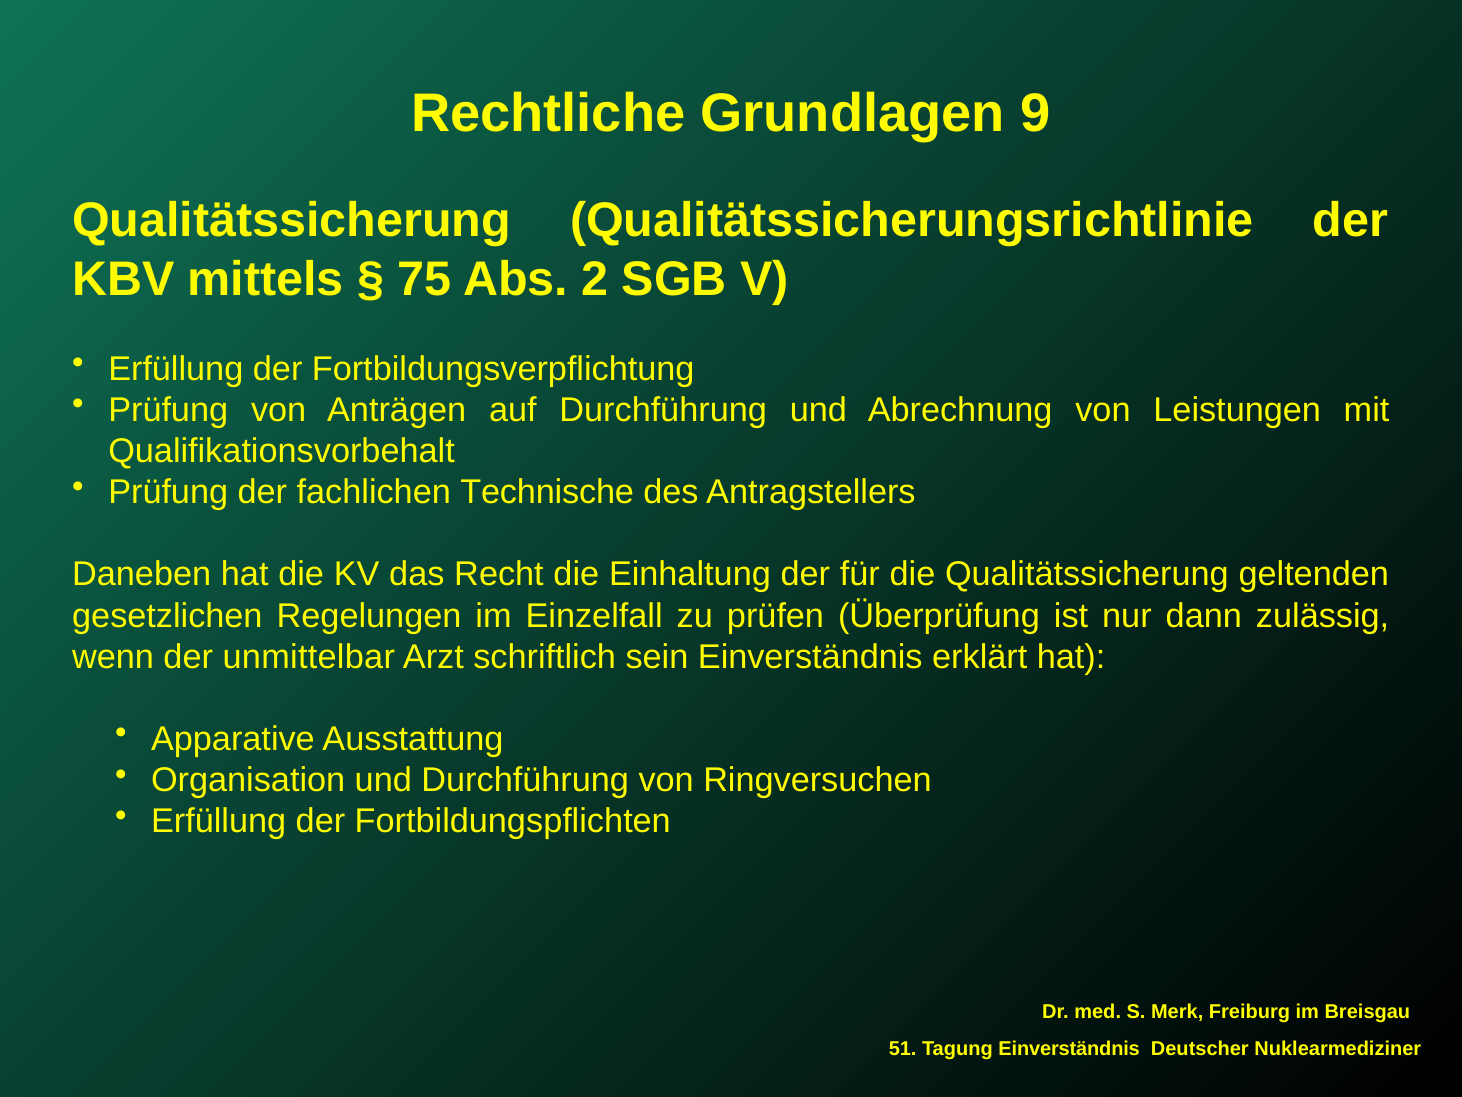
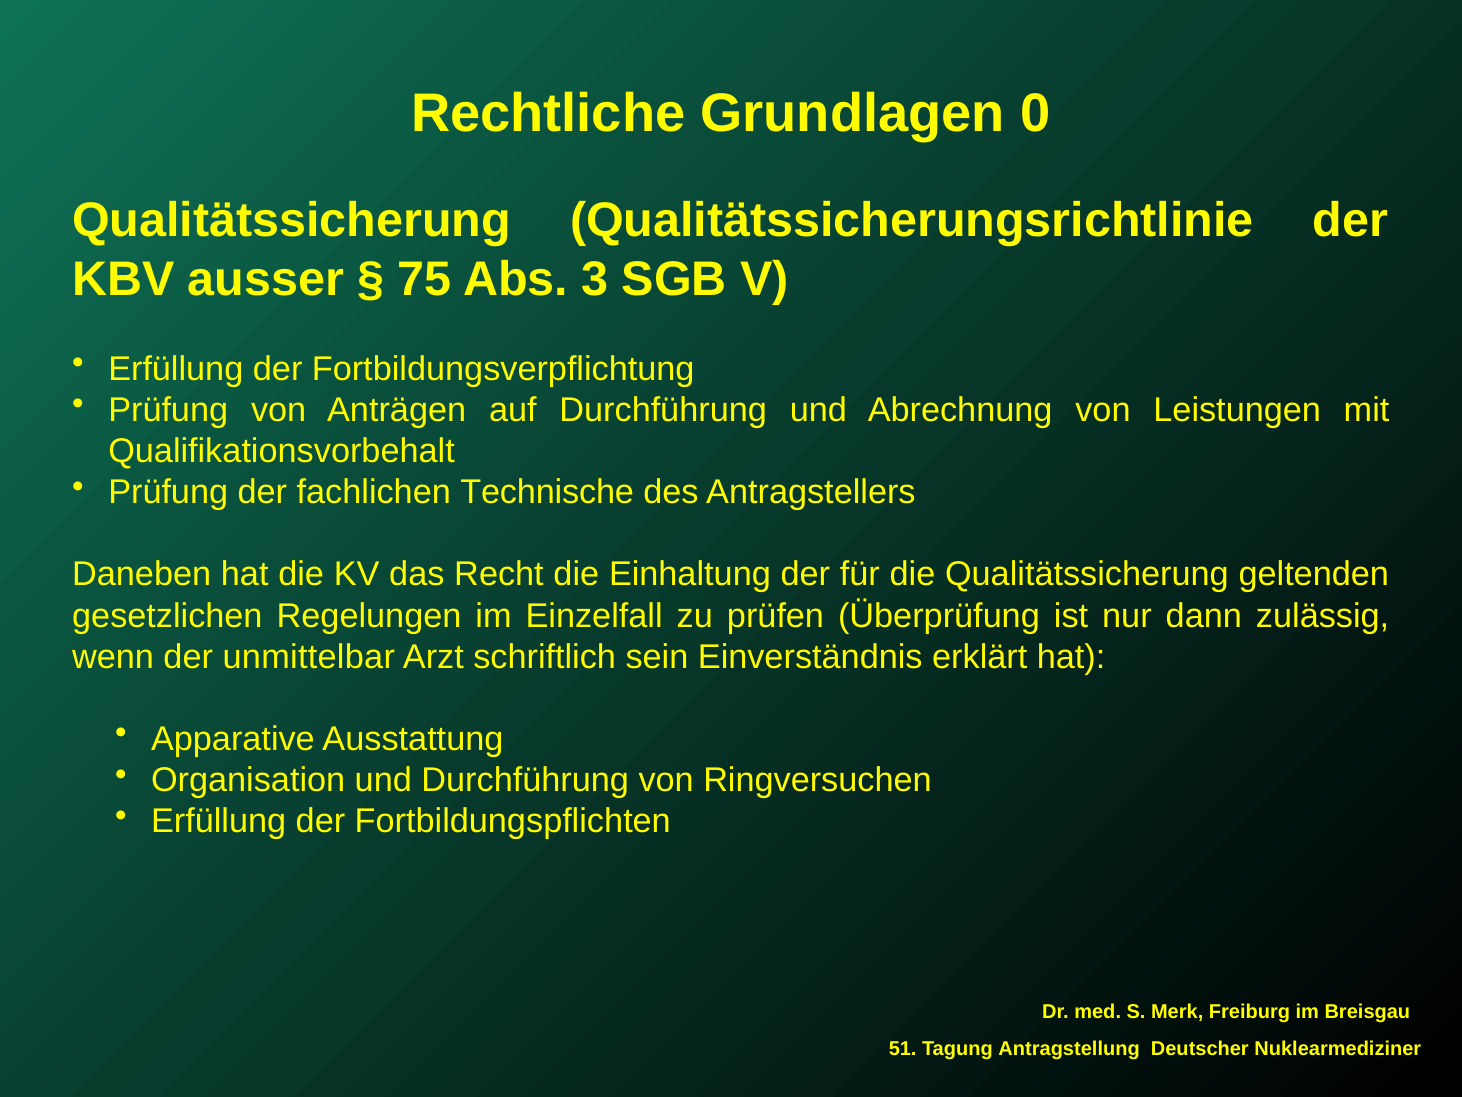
9: 9 -> 0
mittels: mittels -> ausser
2: 2 -> 3
Tagung Einverständnis: Einverständnis -> Antragstellung
